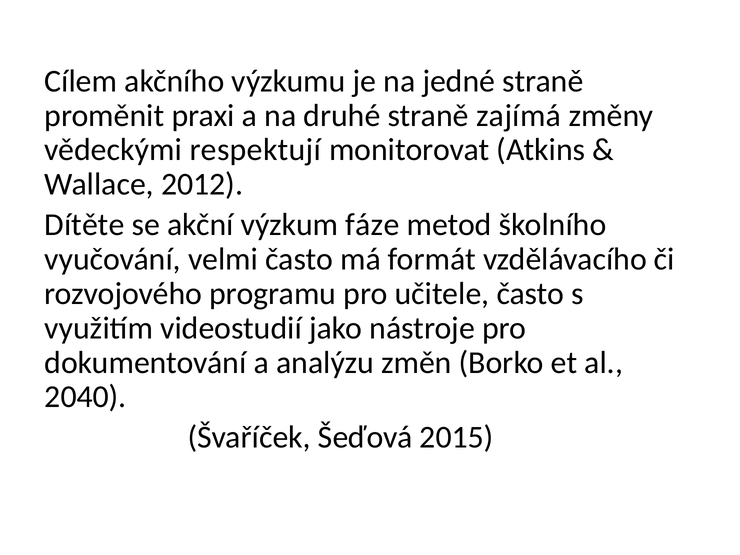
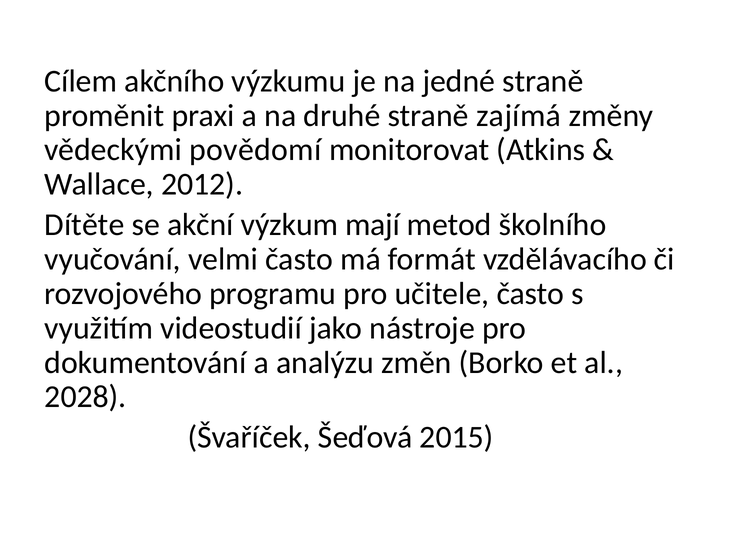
respektují: respektují -> povědomí
fáze: fáze -> mají
2040: 2040 -> 2028
